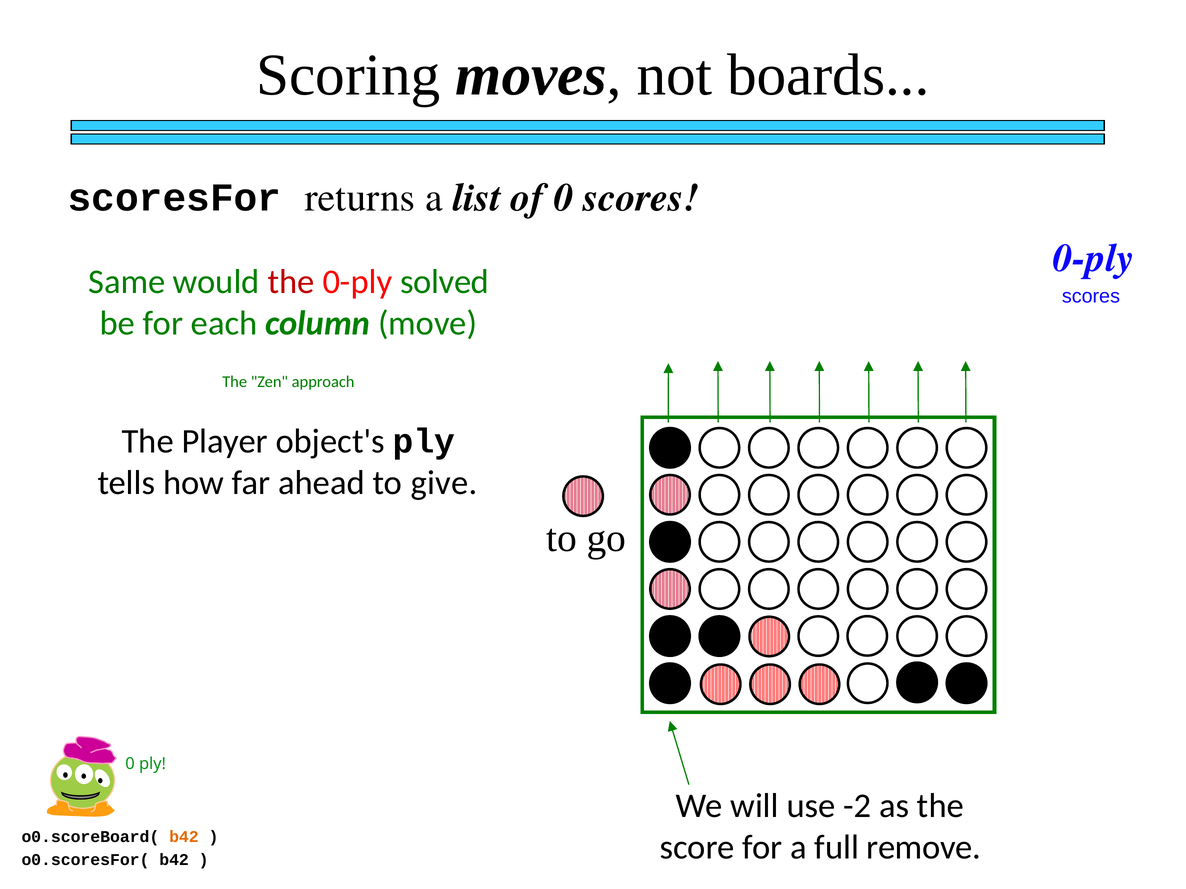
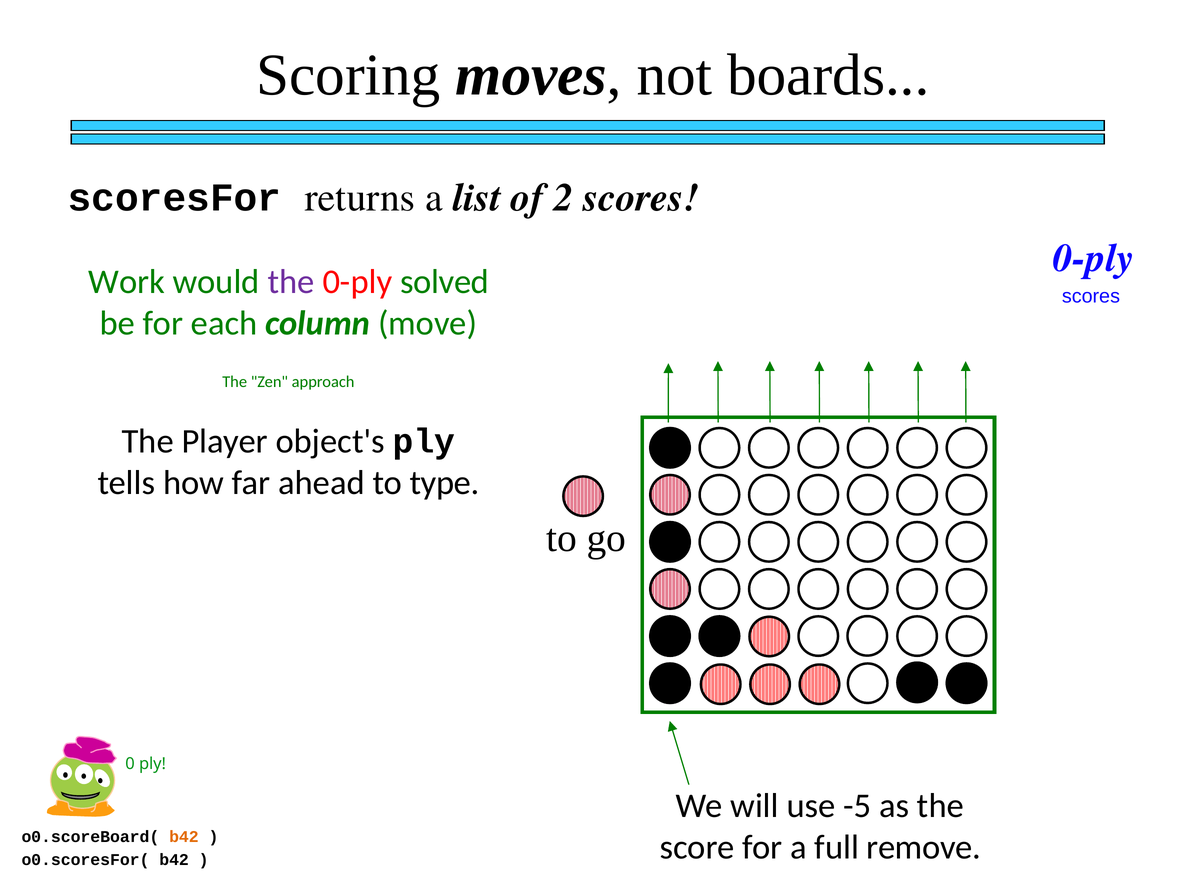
of 0: 0 -> 2
Same: Same -> Work
the at (291, 282) colour: red -> purple
give: give -> type
-2: -2 -> -5
